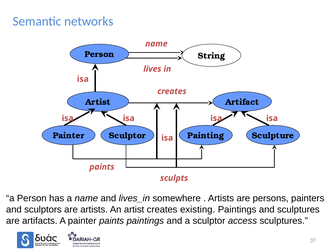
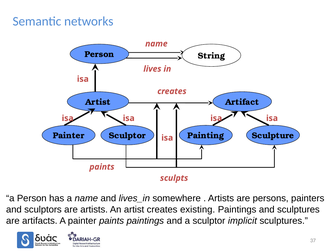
access: access -> implicit
